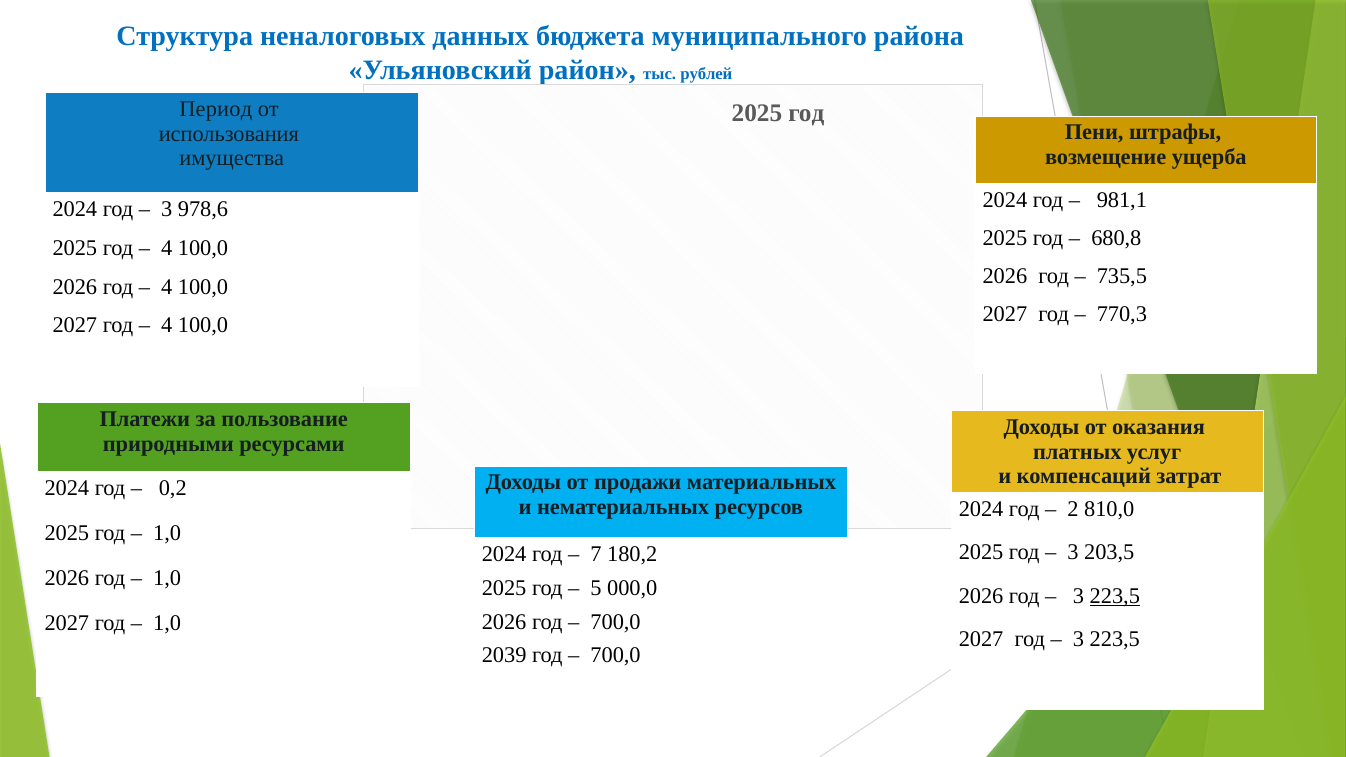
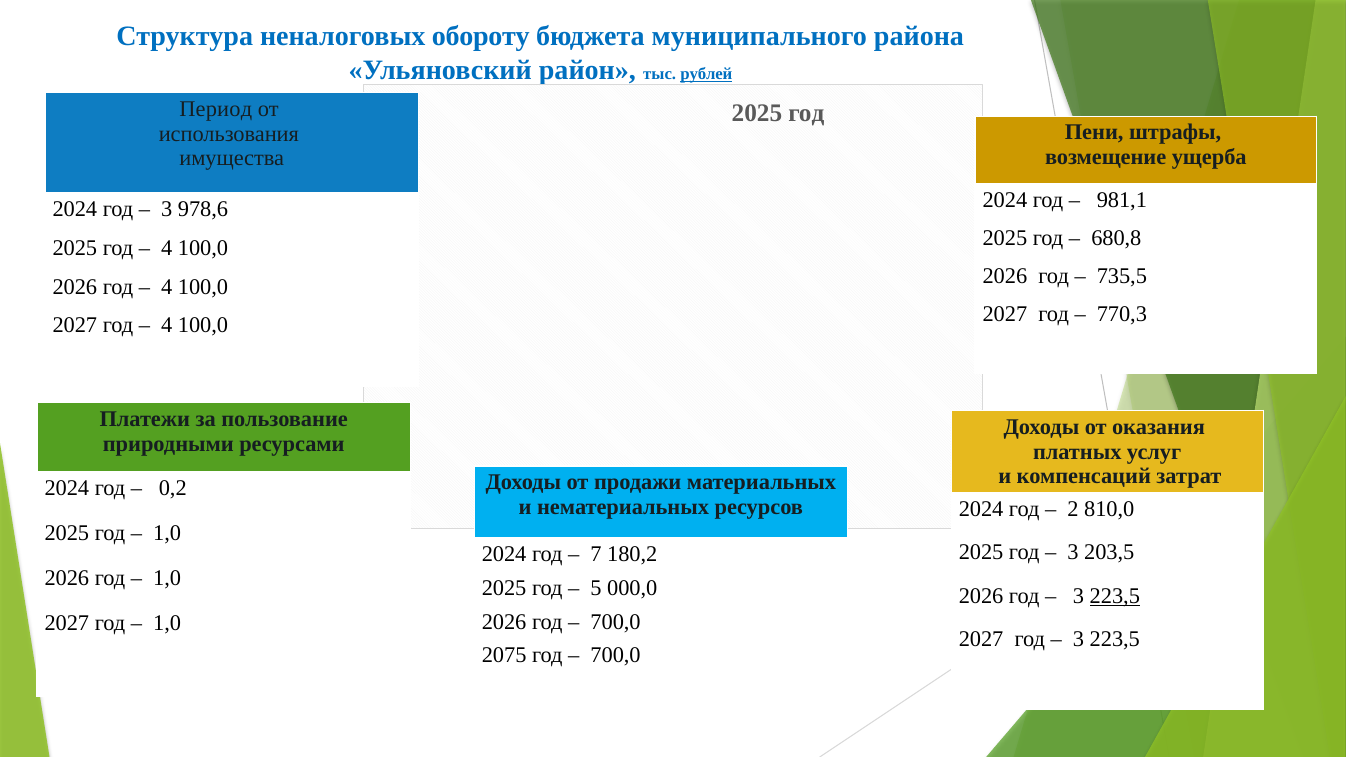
данных: данных -> обороту
рублей underline: none -> present
2039: 2039 -> 2075
